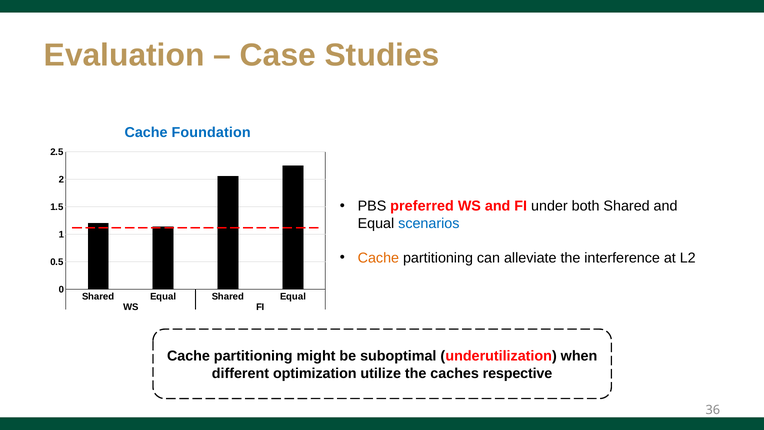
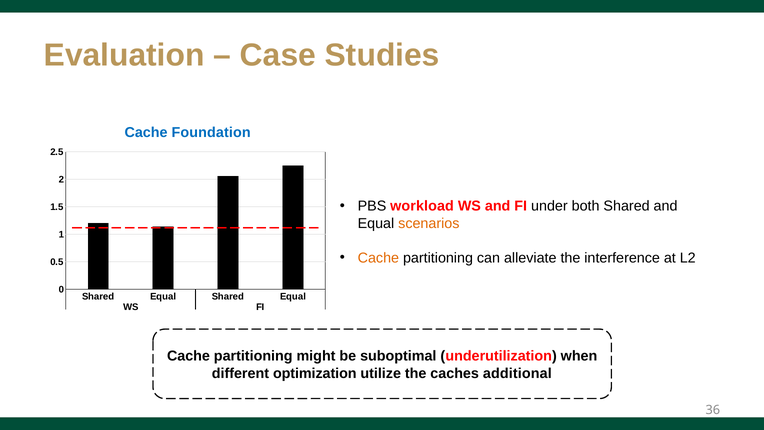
preferred: preferred -> workload
scenarios colour: blue -> orange
respective: respective -> additional
